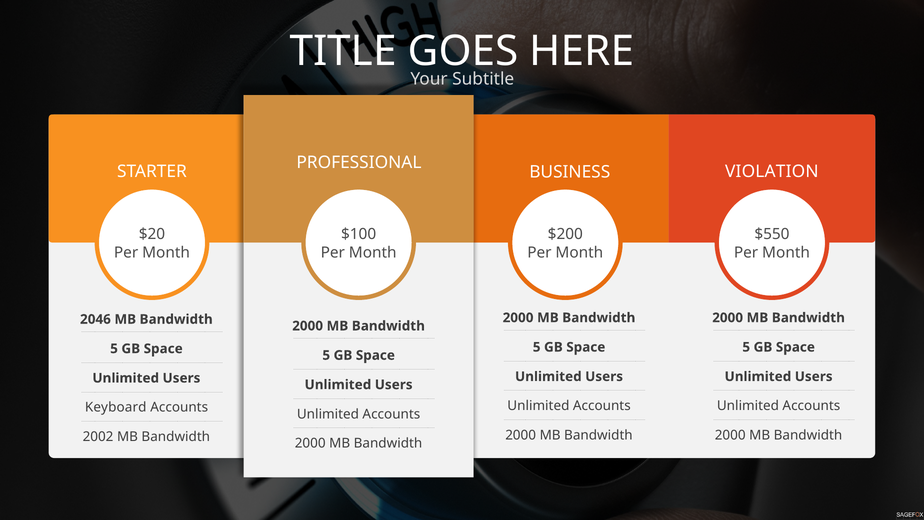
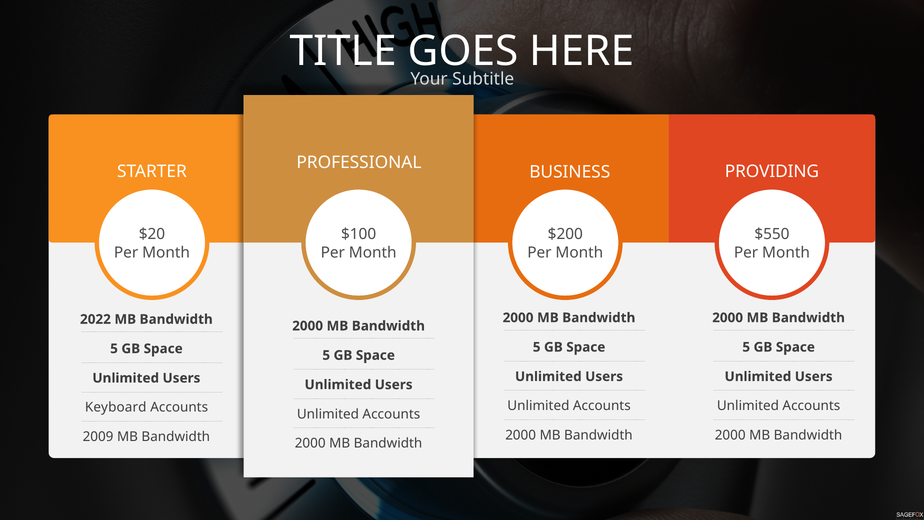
VIOLATION: VIOLATION -> PROVIDING
2046: 2046 -> 2022
2002: 2002 -> 2009
